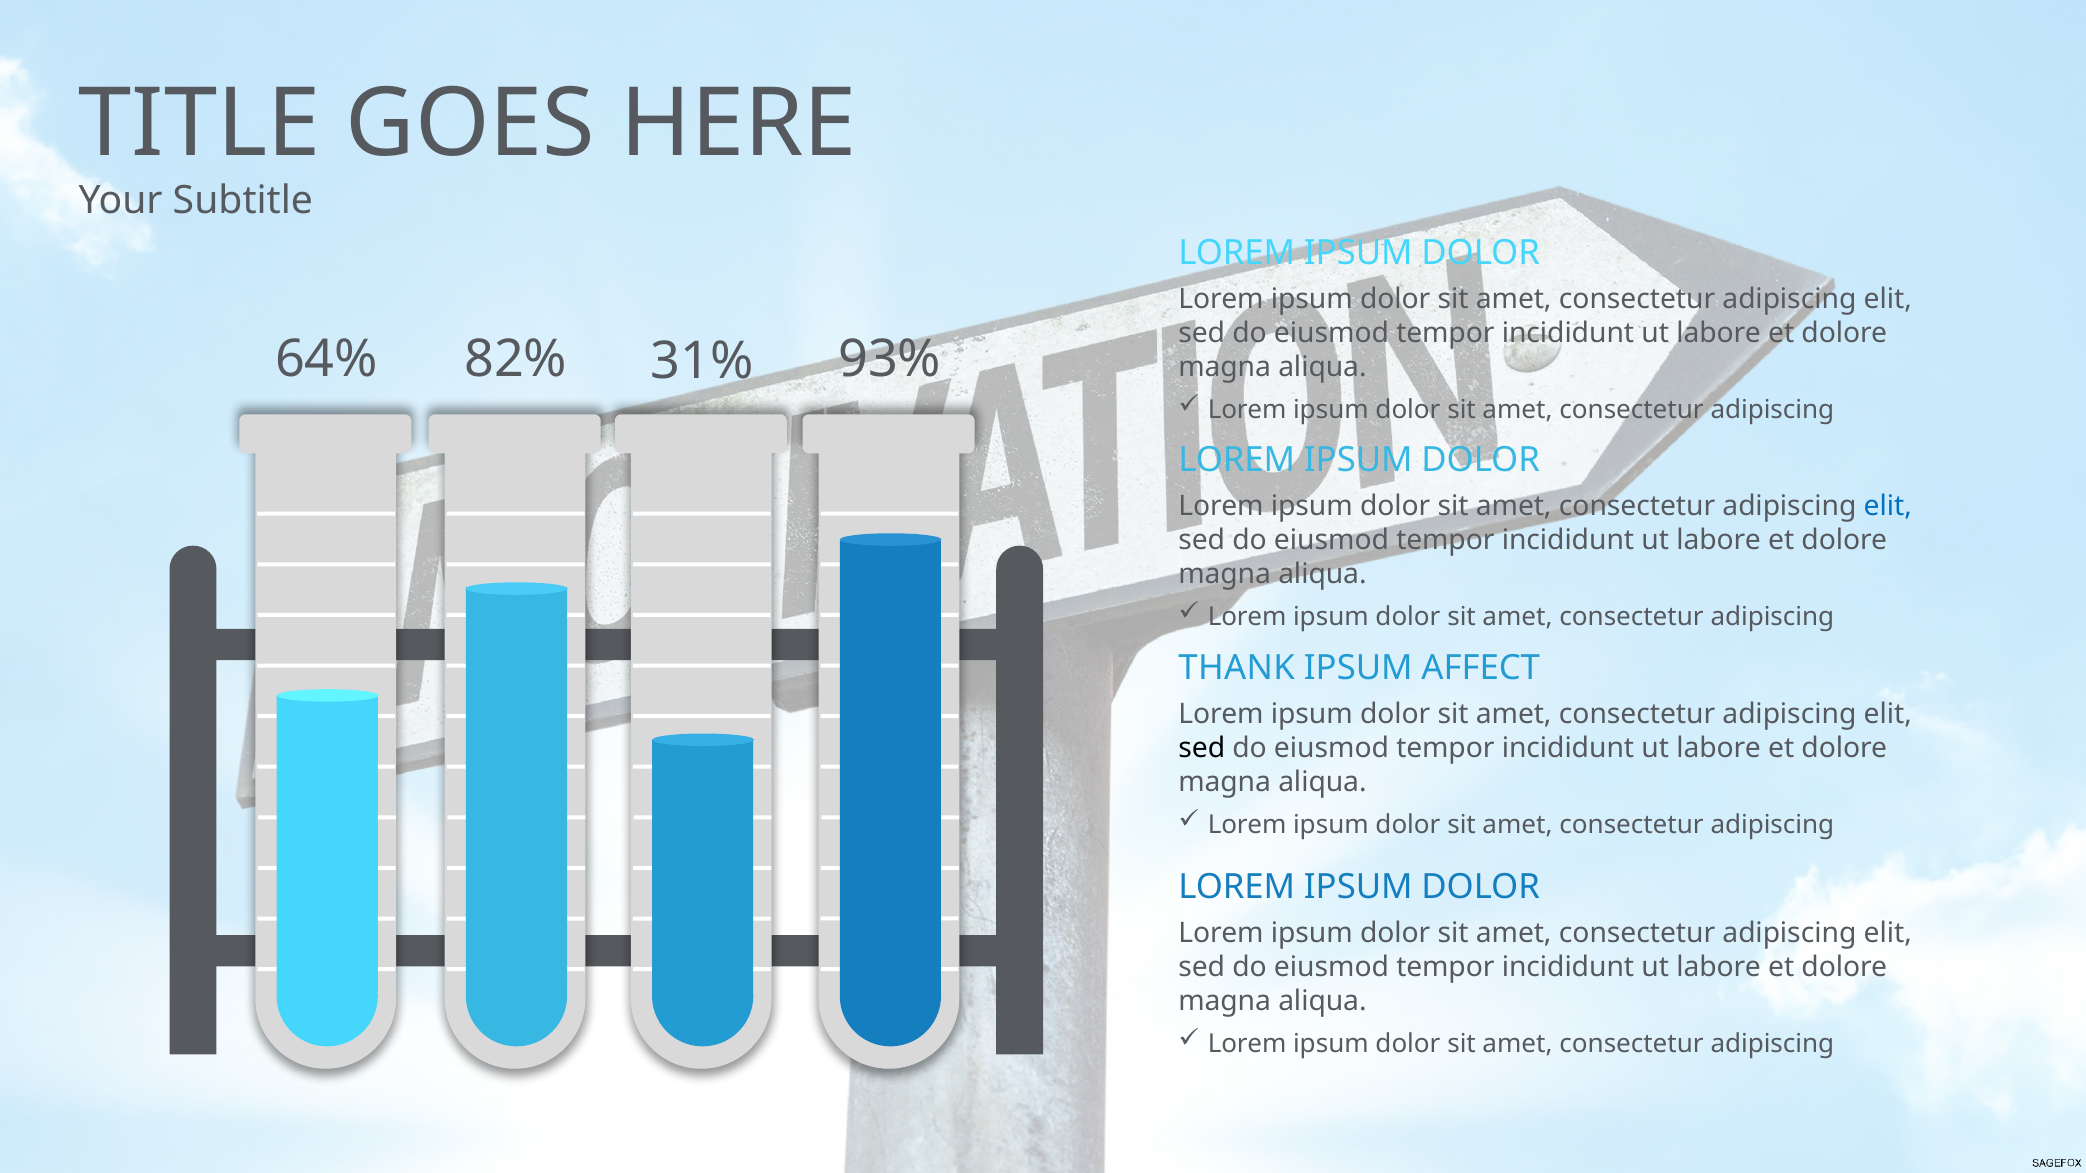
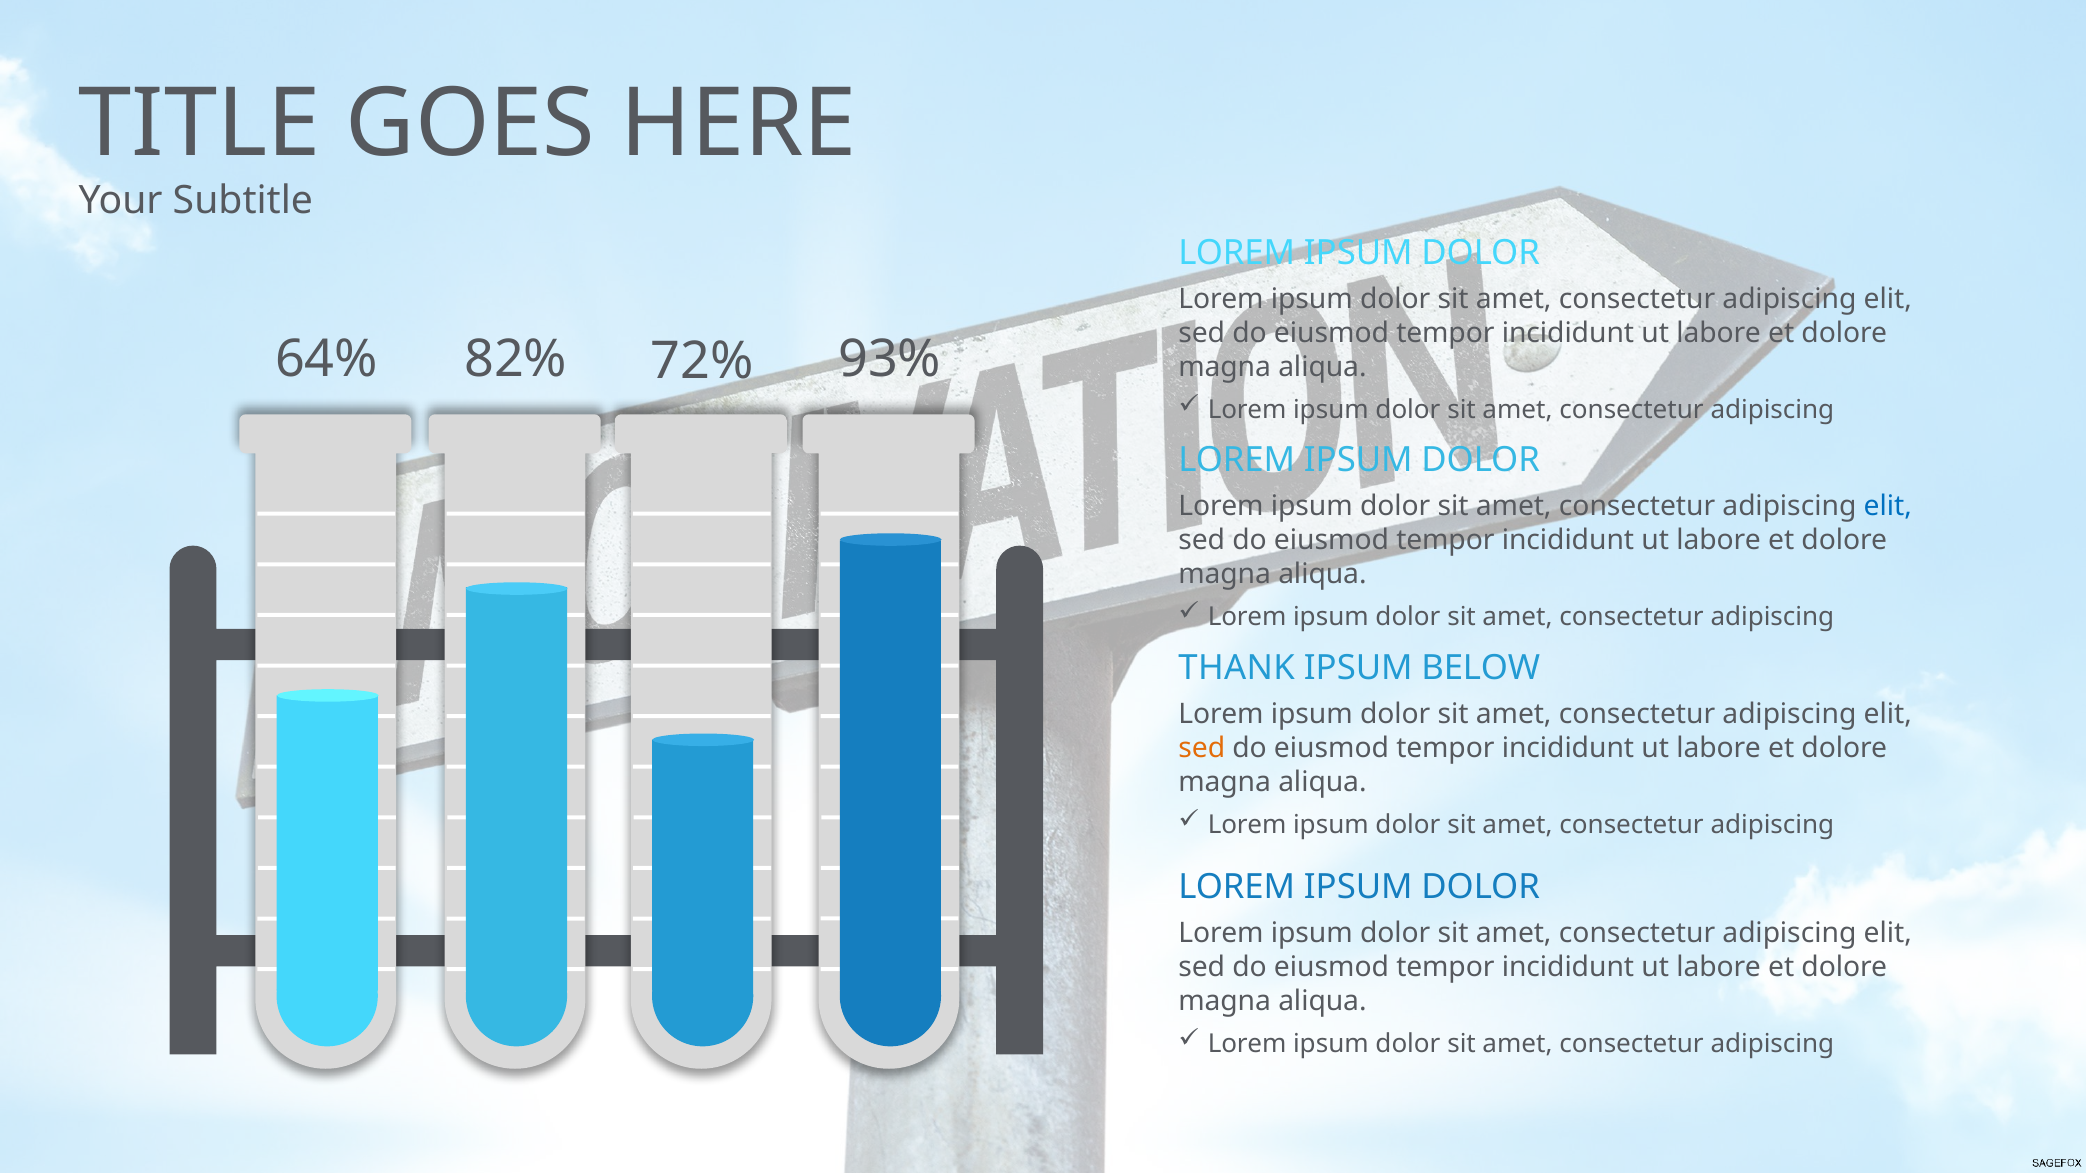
31%: 31% -> 72%
AFFECT: AFFECT -> BELOW
sed at (1202, 748) colour: black -> orange
